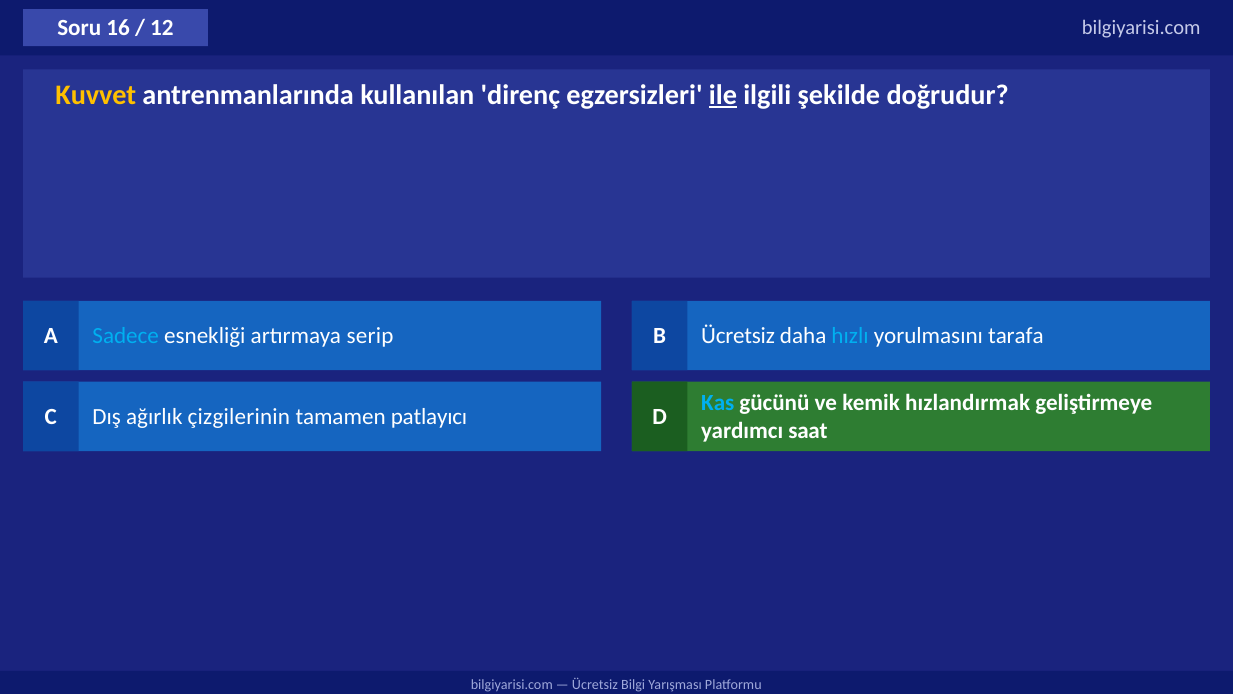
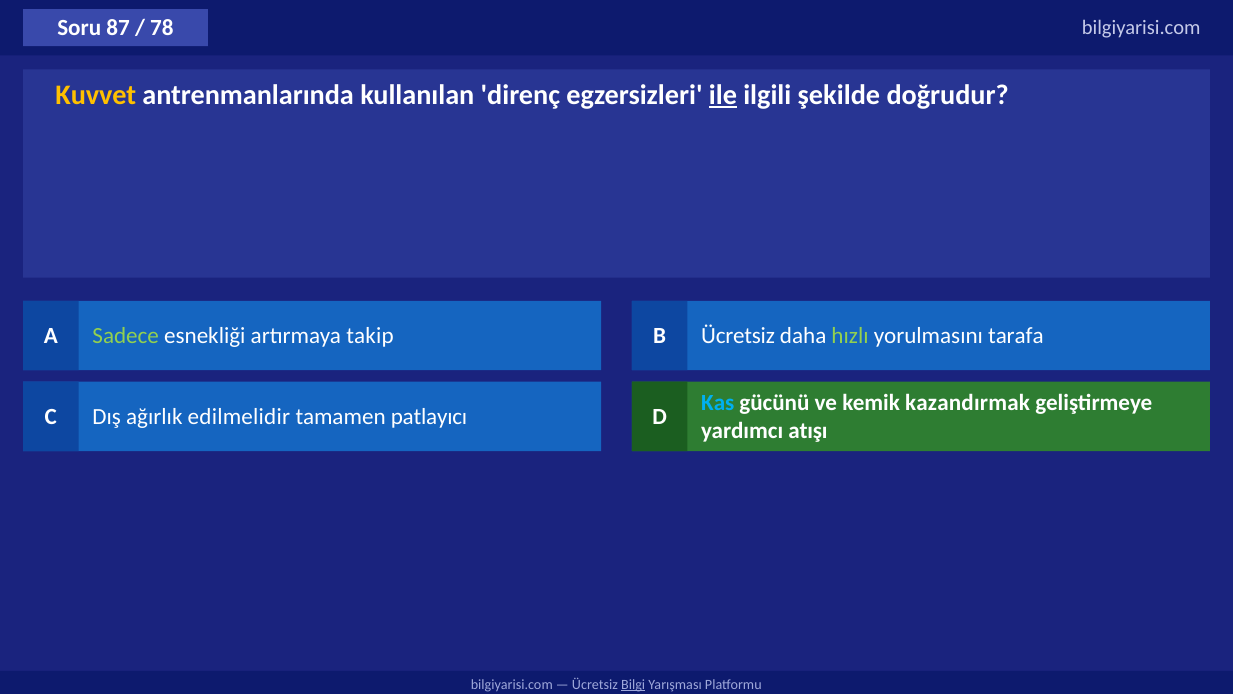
16: 16 -> 87
12: 12 -> 78
Sadece colour: light blue -> light green
serip: serip -> takip
hızlı colour: light blue -> light green
hızlandırmak: hızlandırmak -> kazandırmak
çizgilerinin: çizgilerinin -> edilmelidir
saat: saat -> atışı
Bilgi underline: none -> present
